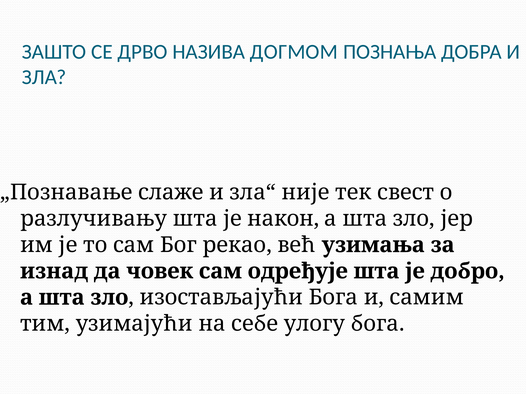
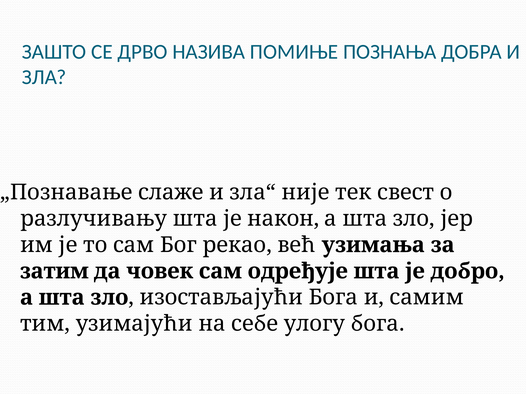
ДОГМОМ: ДОГМОМ -> ПОМИЊЕ
изнад: изнад -> затим
